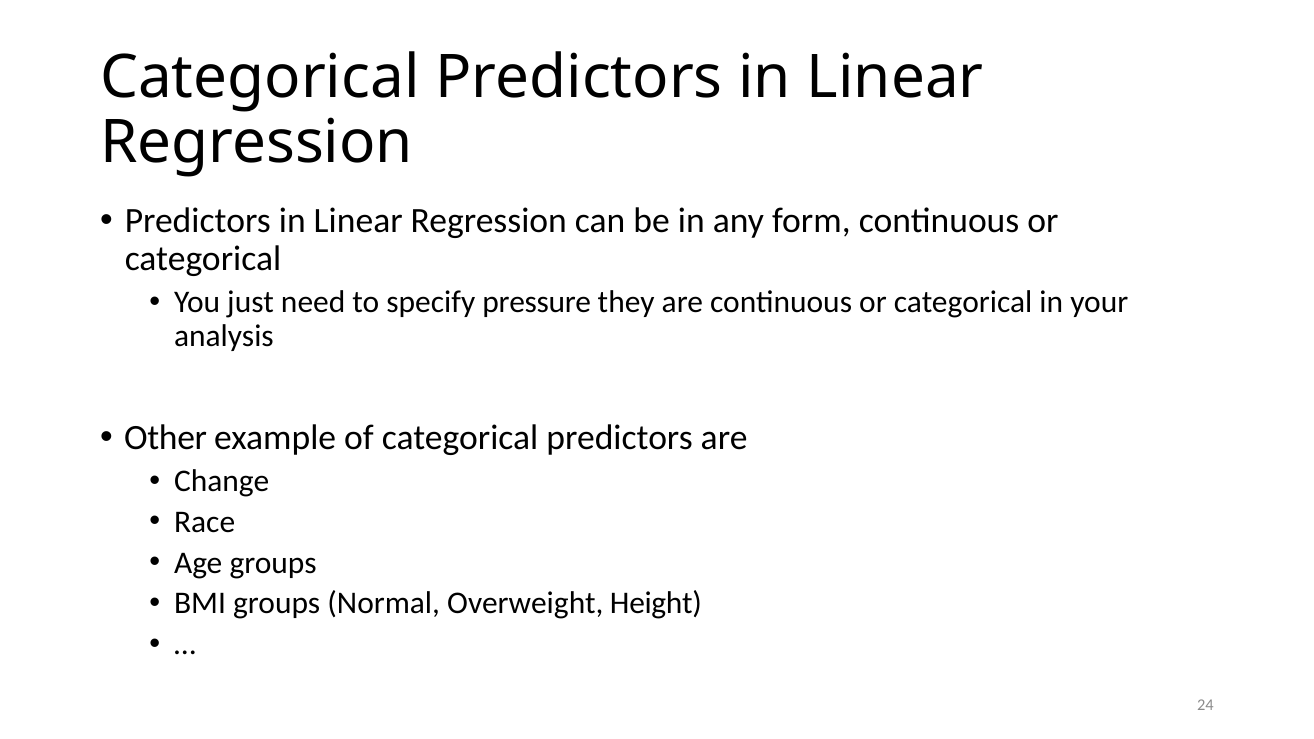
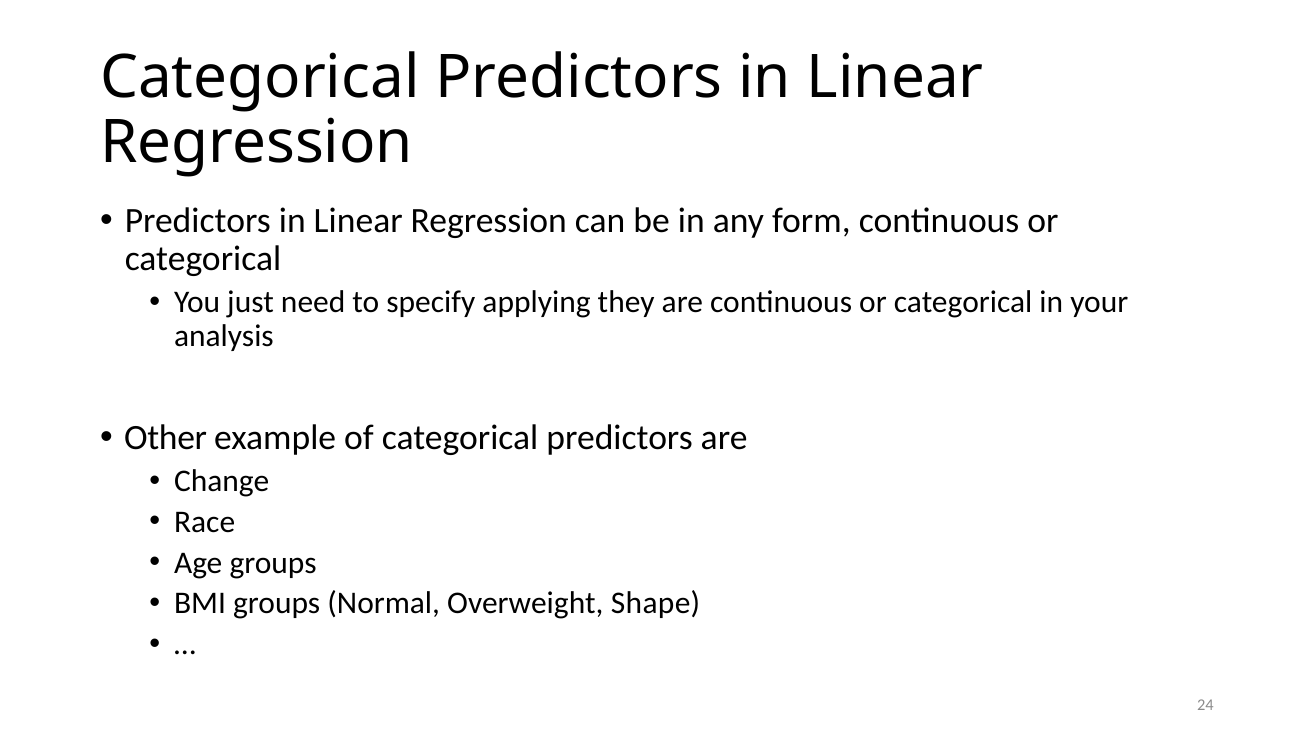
pressure: pressure -> applying
Height: Height -> Shape
